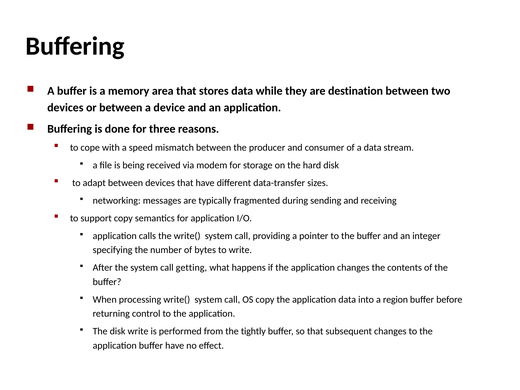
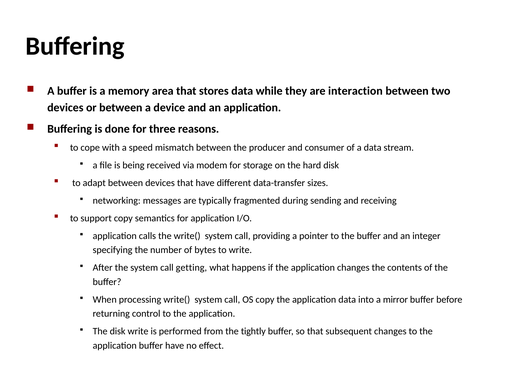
destination: destination -> interaction
region: region -> mirror
